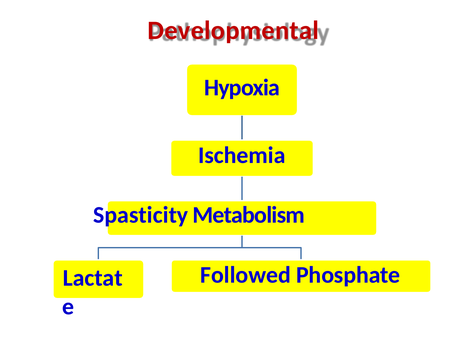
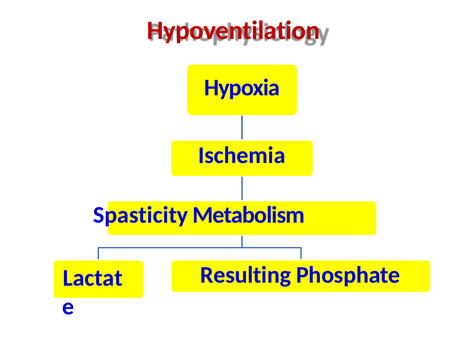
Developmental: Developmental -> Hypoventilation
Followed: Followed -> Resulting
